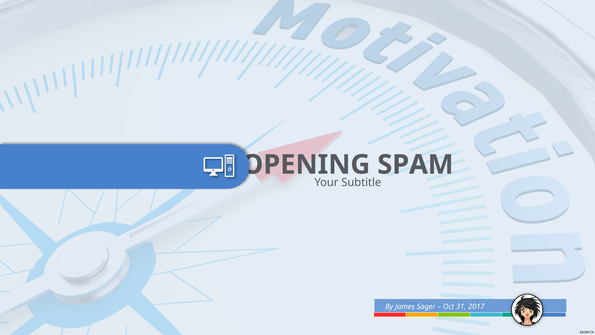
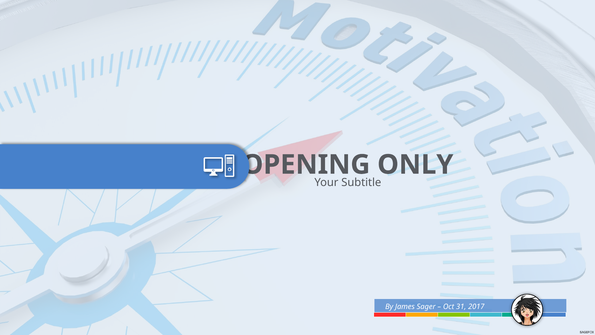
SPAM: SPAM -> ONLY
